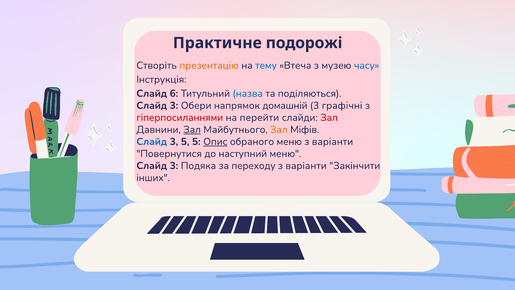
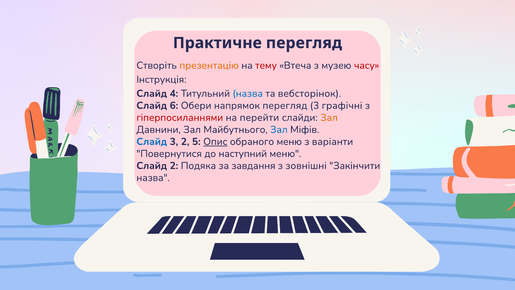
Практичне подорожі: подорожі -> перегляд
тему colour: blue -> red
часу colour: blue -> red
6: 6 -> 4
поділяються: поділяються -> вебсторінок
3 at (174, 105): 3 -> 6
напрямок домашній: домашній -> перегляд
Зал at (329, 117) colour: red -> orange
Зал at (192, 129) underline: present -> none
Зал at (279, 129) colour: orange -> blue
3 5: 5 -> 2
3 at (174, 166): 3 -> 2
переходу: переходу -> завдання
варіанти at (306, 166): варіанти -> зовнішні
інших at (153, 178): інших -> назва
